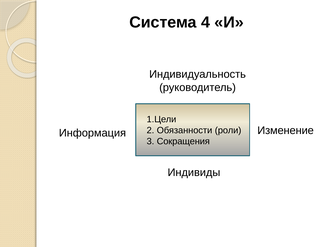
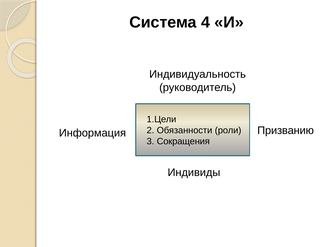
Изменение: Изменение -> Призванию
